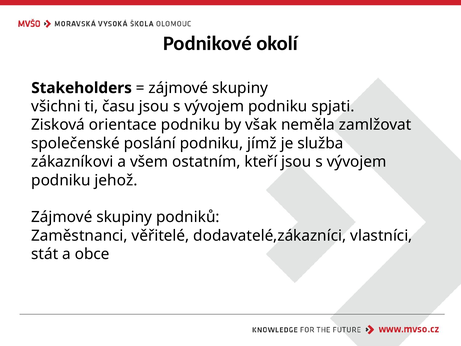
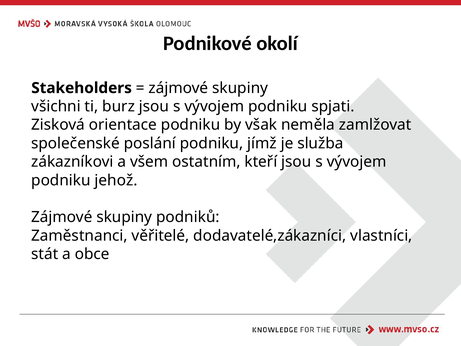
času: času -> burz
